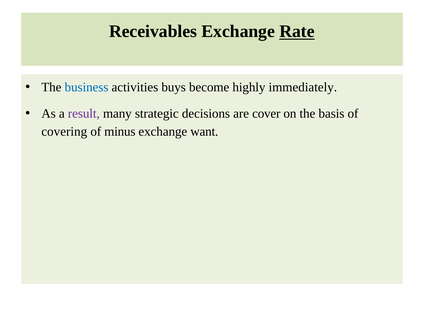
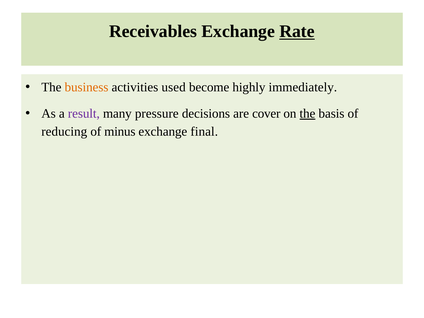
business colour: blue -> orange
buys: buys -> used
strategic: strategic -> pressure
the at (307, 114) underline: none -> present
covering: covering -> reducing
want: want -> final
